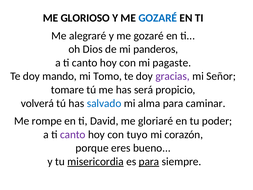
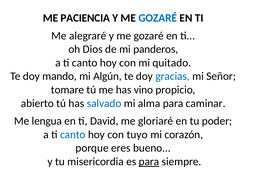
GLORIOSO: GLORIOSO -> PACIENCIA
pagaste: pagaste -> quitado
Tomo: Tomo -> Algún
gracias colour: purple -> blue
será: será -> vino
volverá: volverá -> abierto
rompe: rompe -> lengua
canto at (73, 134) colour: purple -> blue
misericordia underline: present -> none
